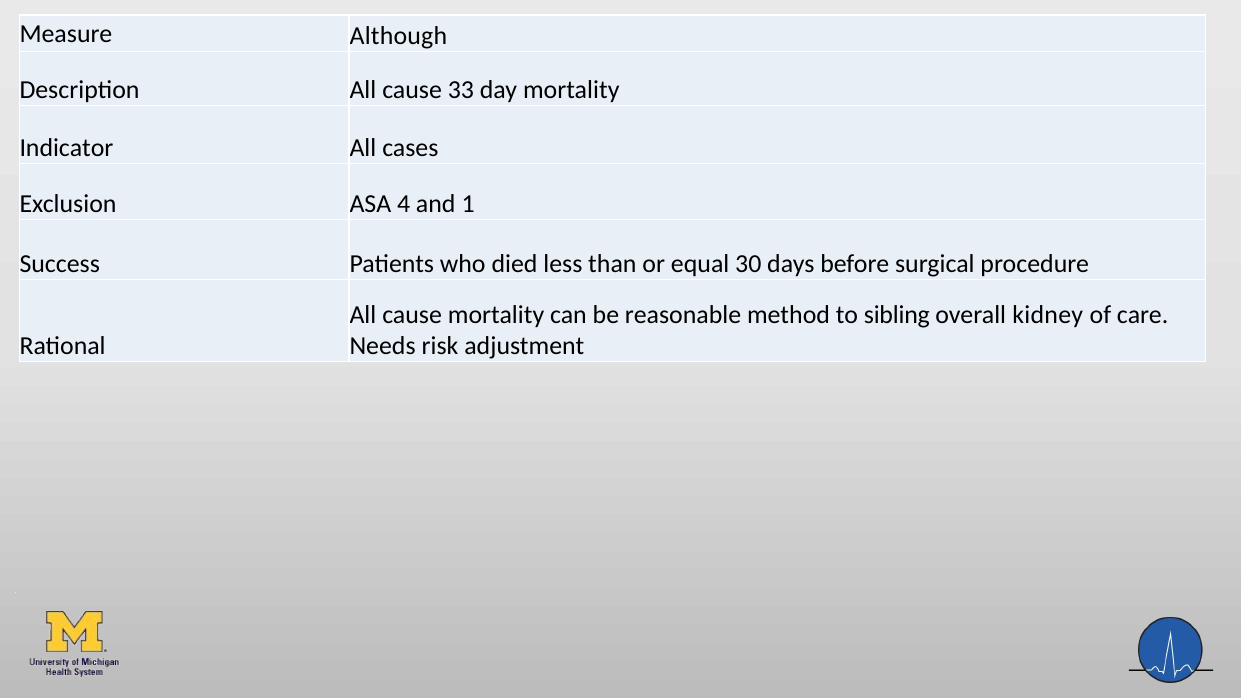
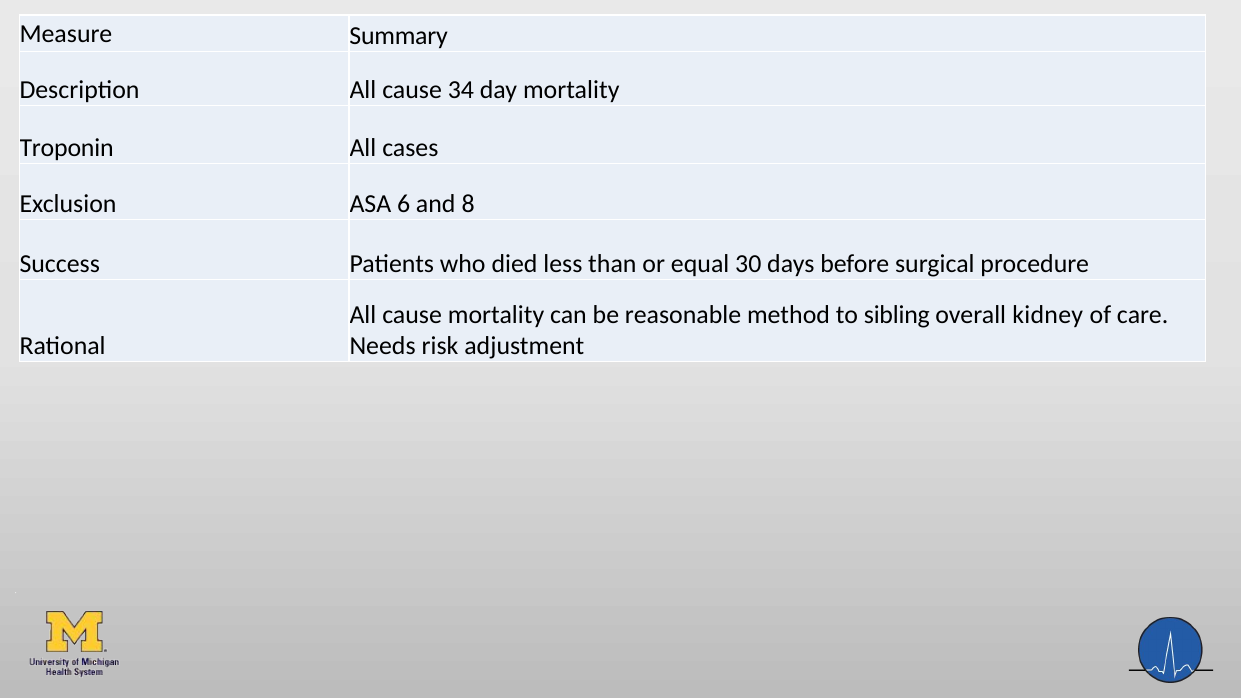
Although: Although -> Summary
33: 33 -> 34
Indicator: Indicator -> Troponin
4: 4 -> 6
1: 1 -> 8
